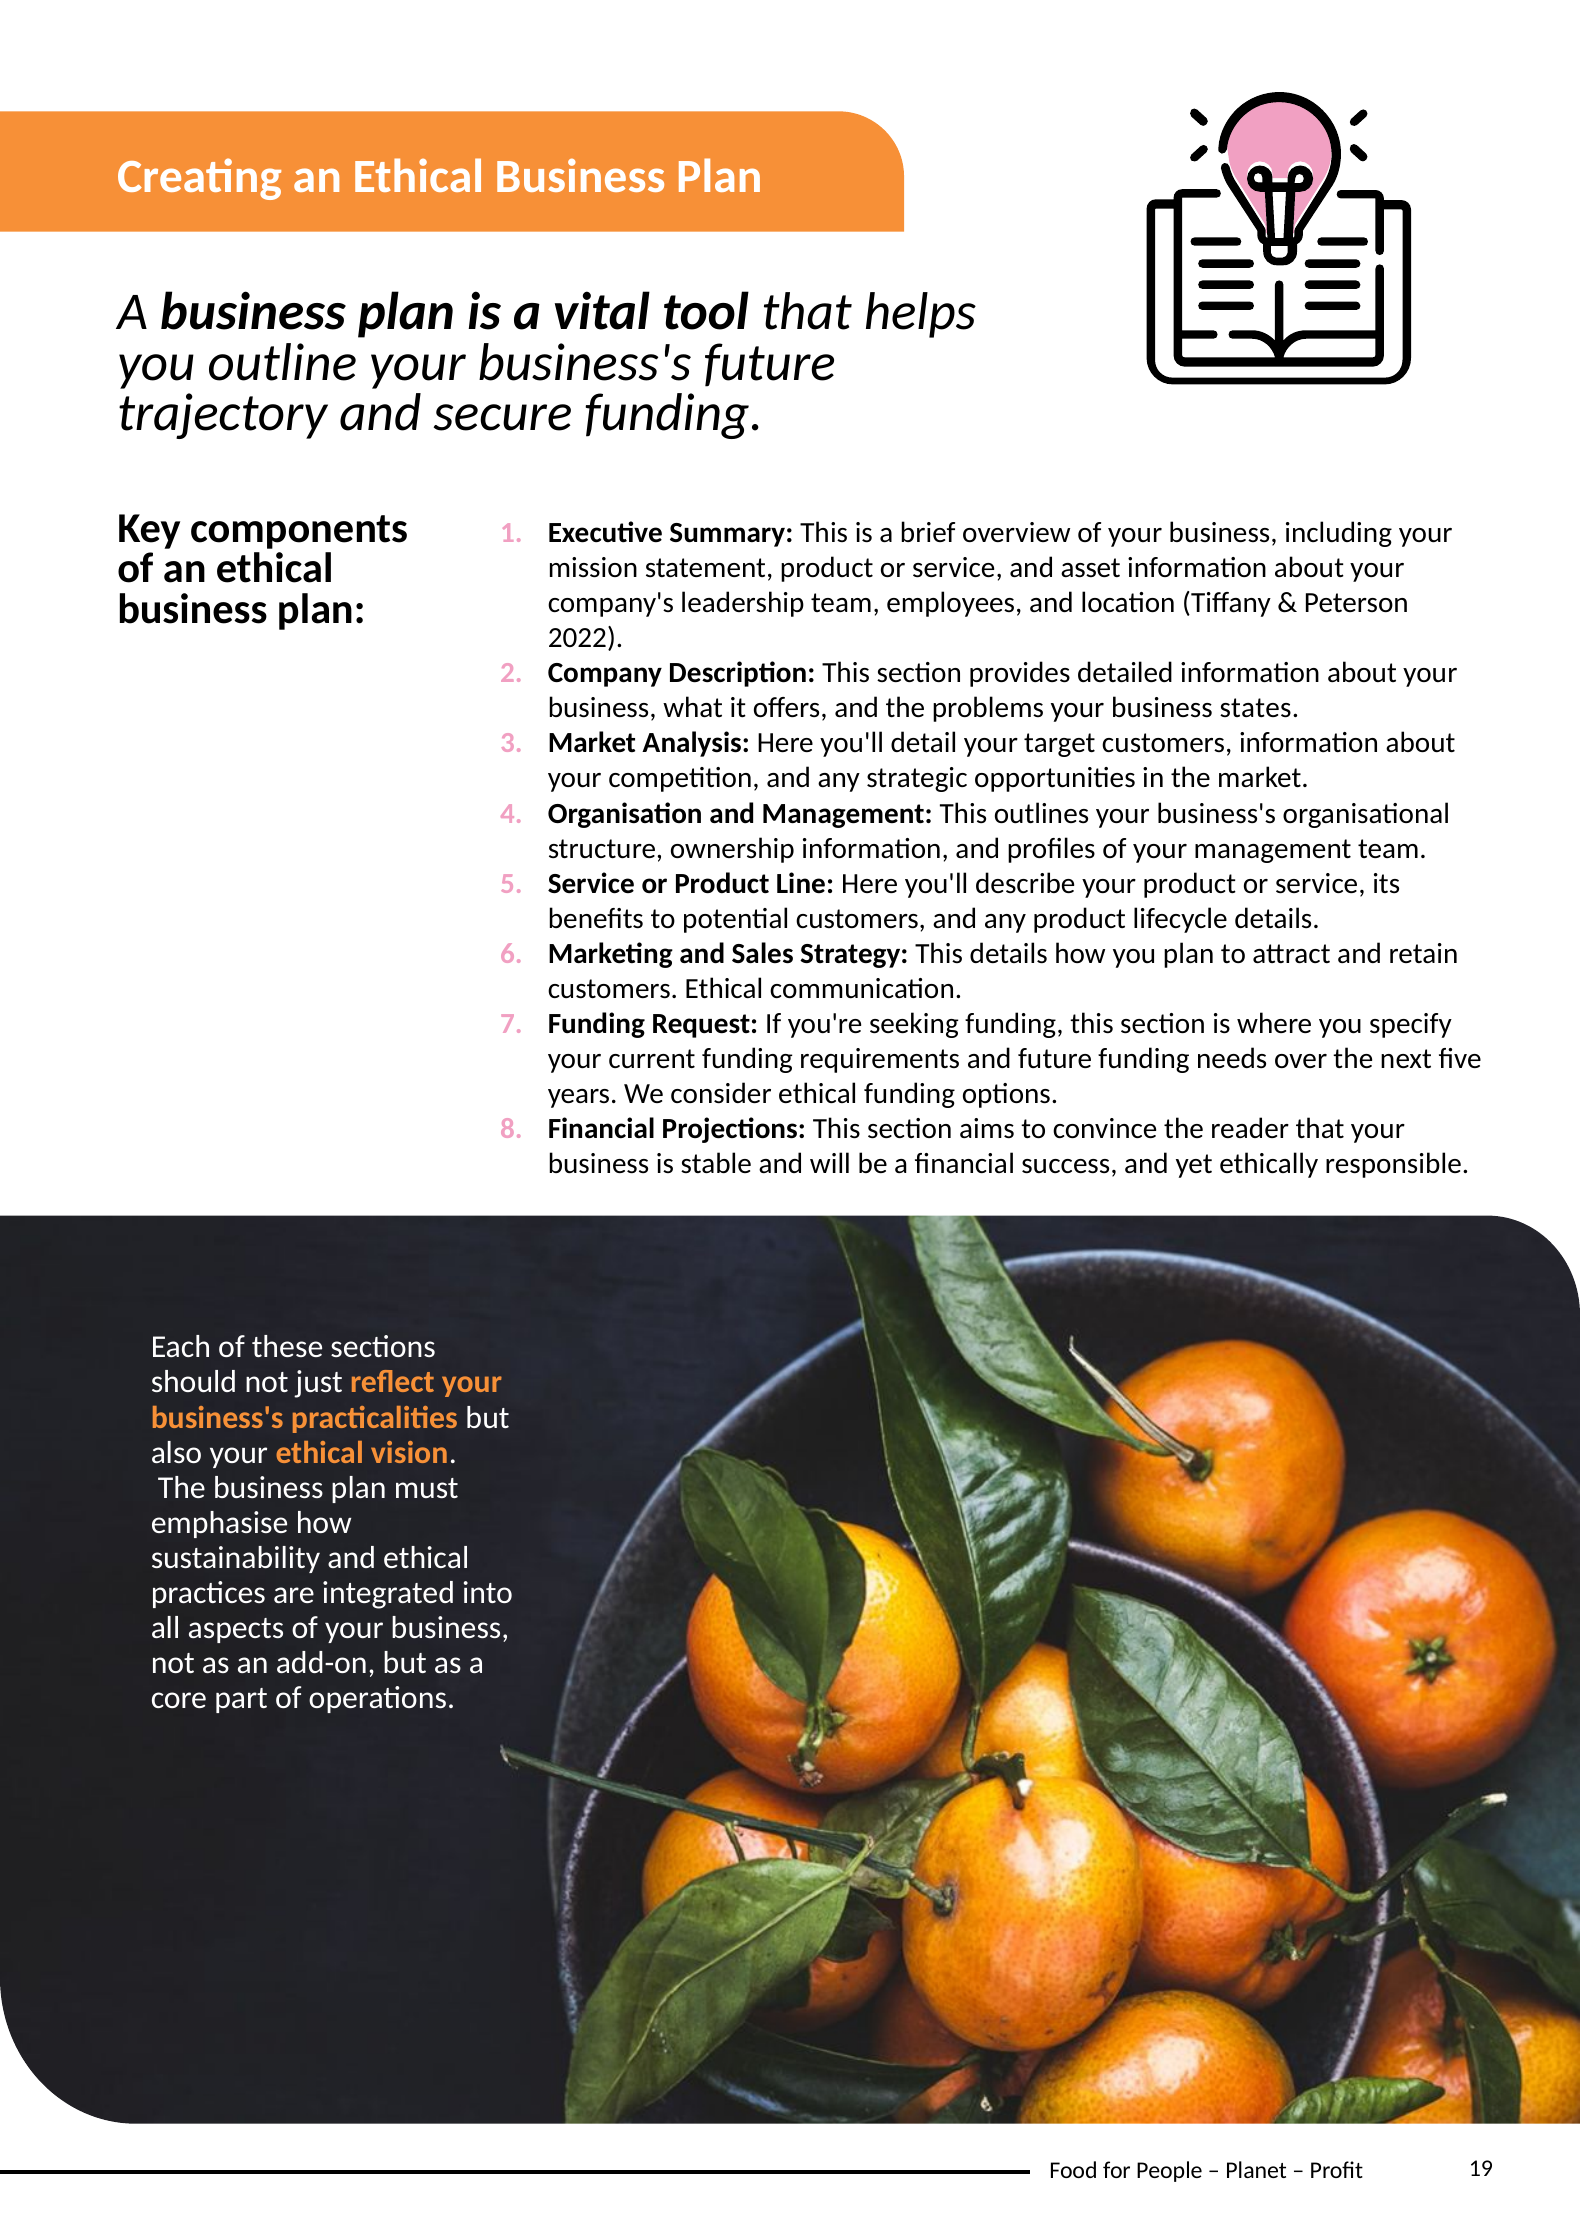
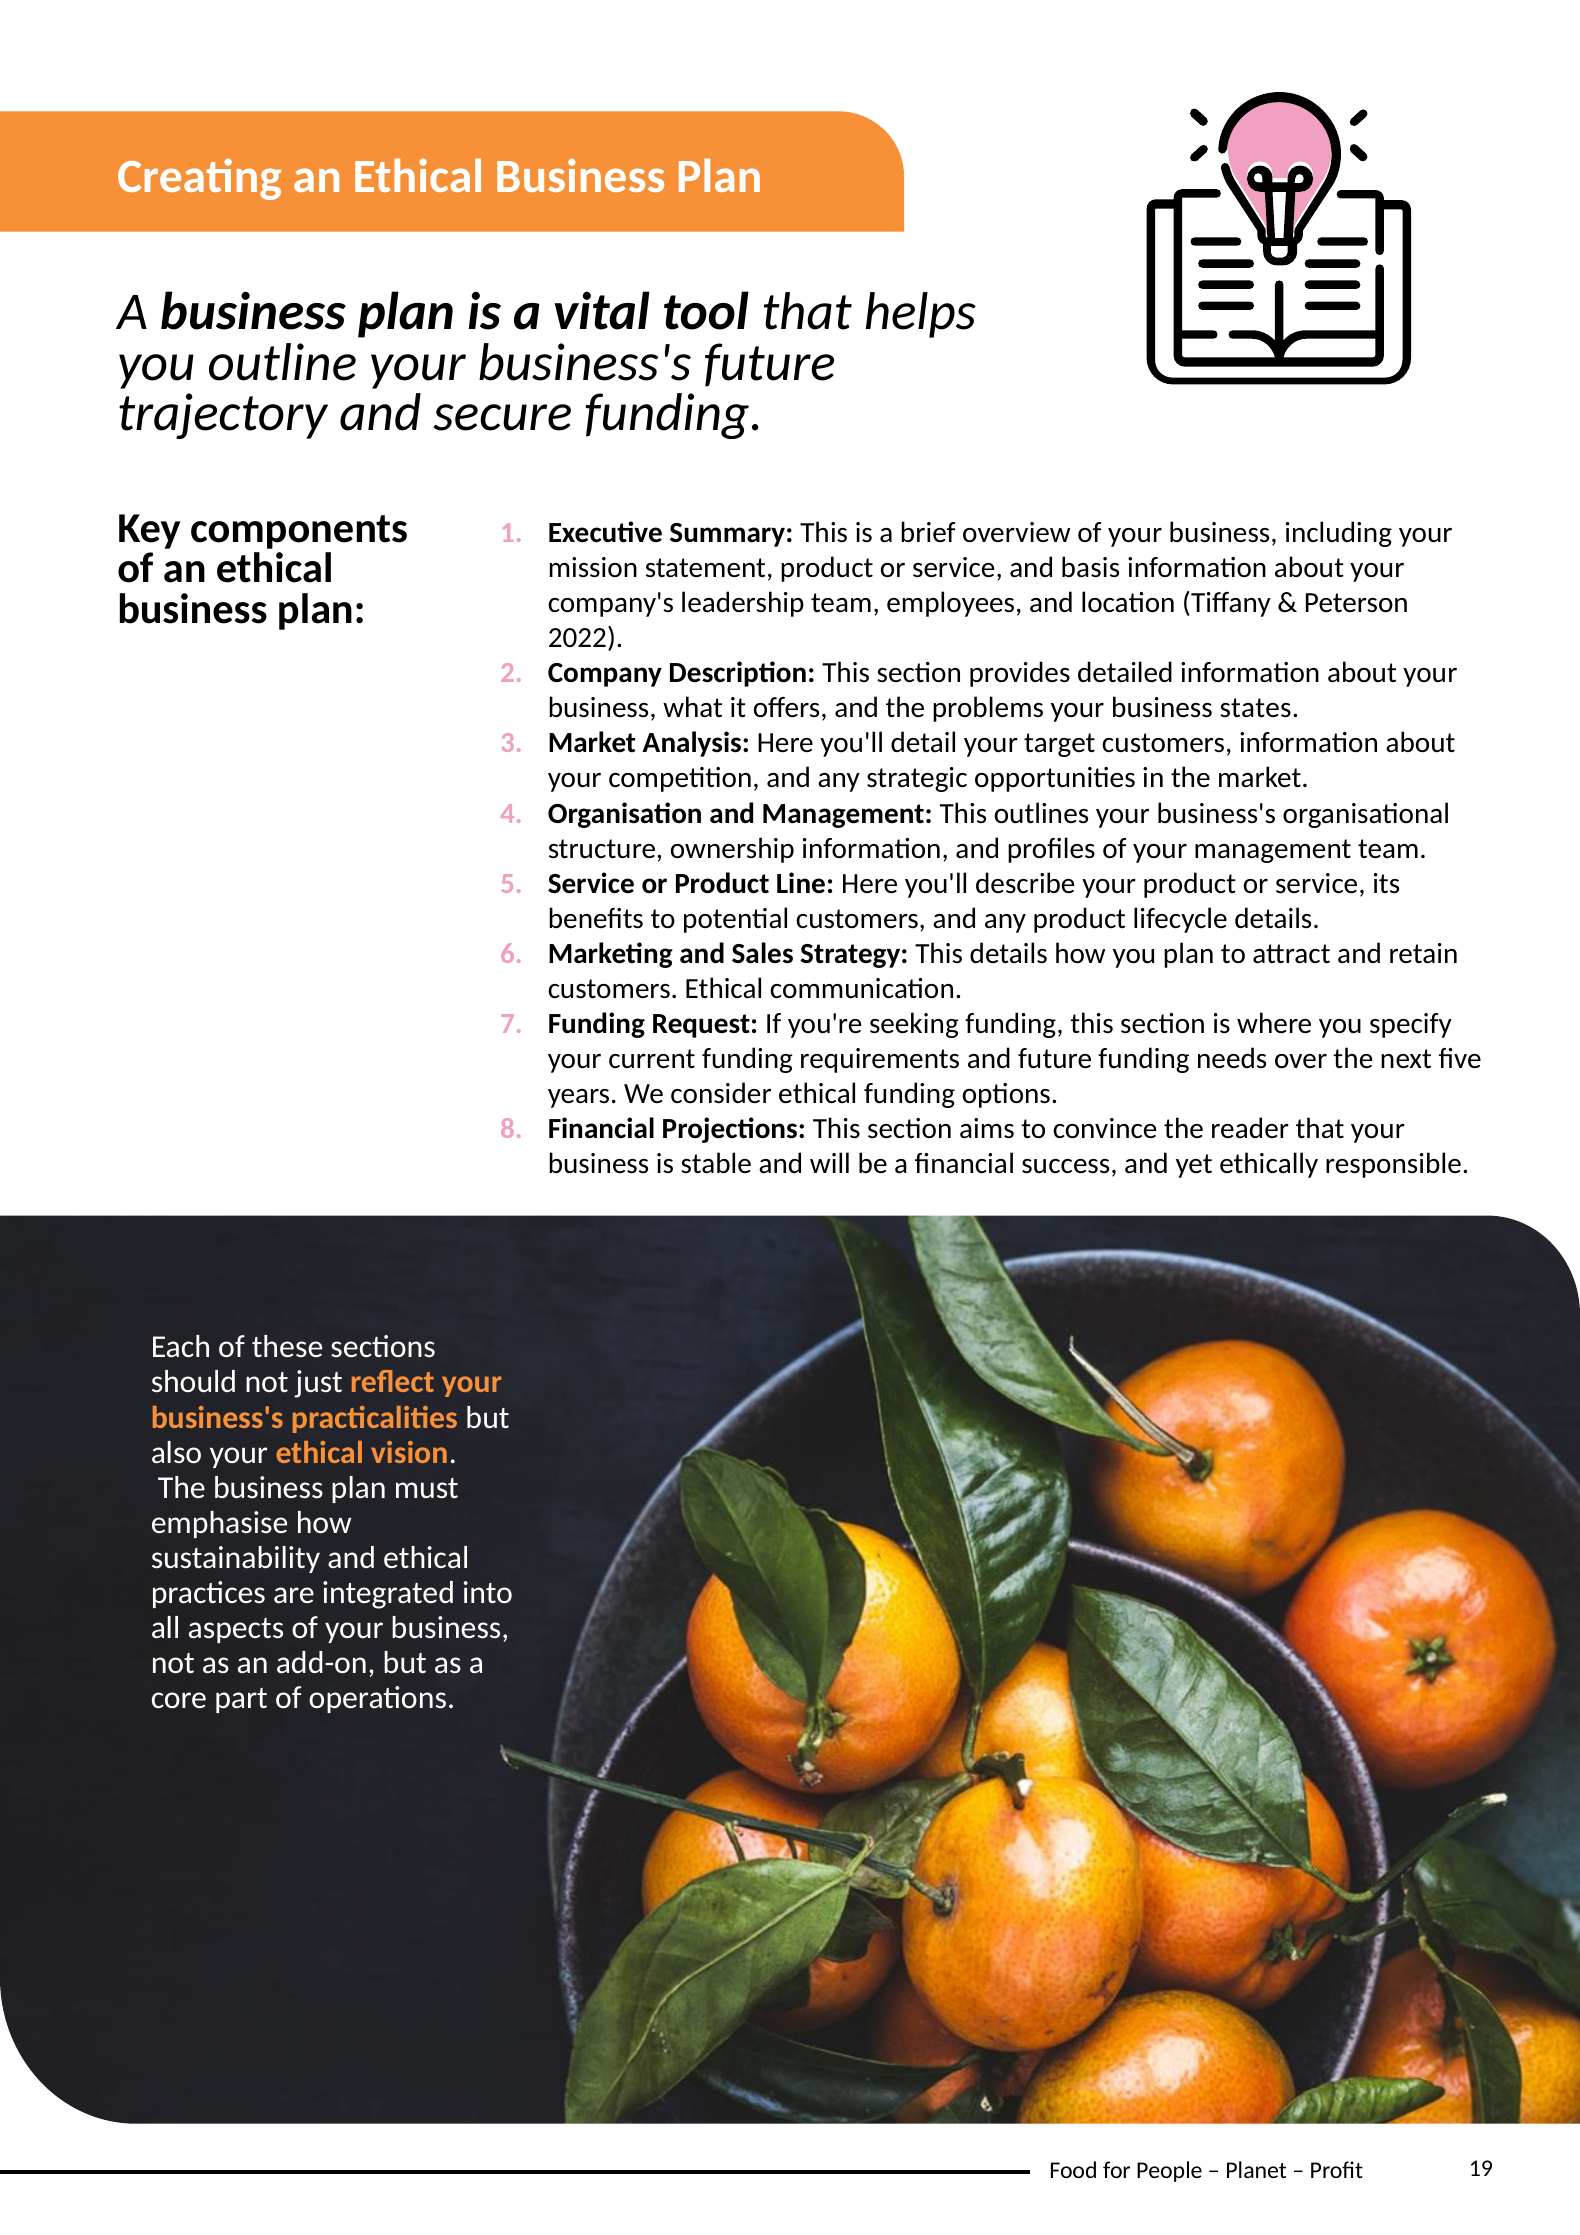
asset: asset -> basis
